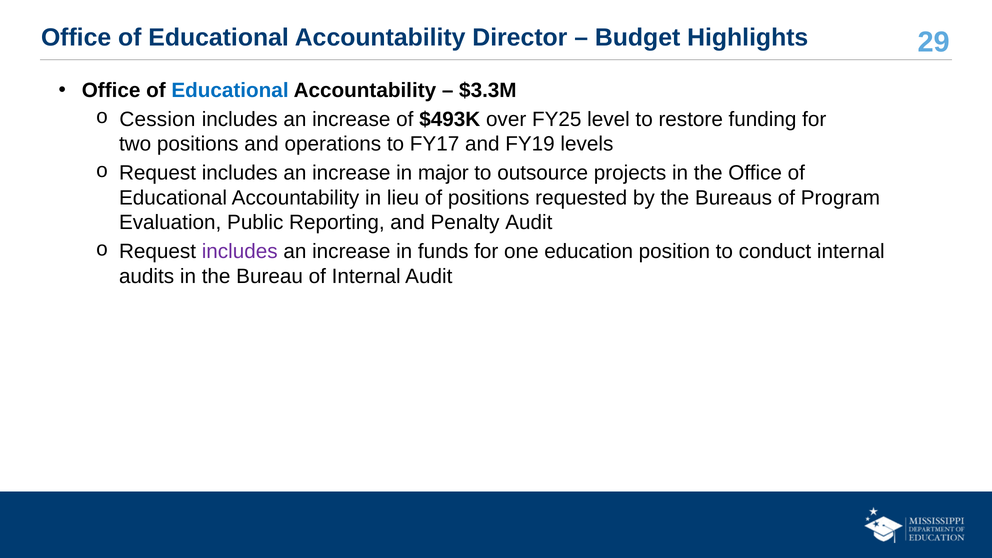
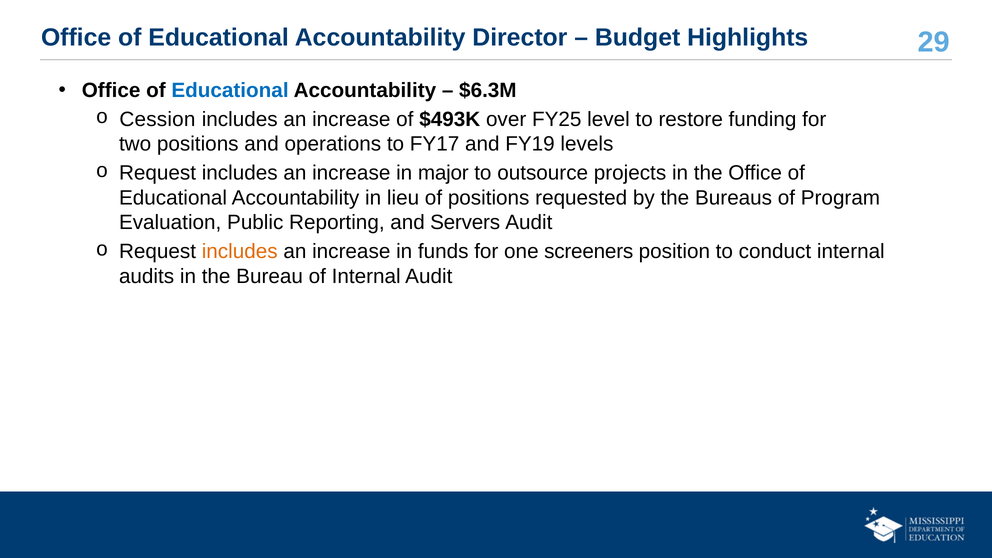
$3.3M: $3.3M -> $6.3M
Penalty: Penalty -> Servers
includes at (240, 252) colour: purple -> orange
education: education -> screeners
